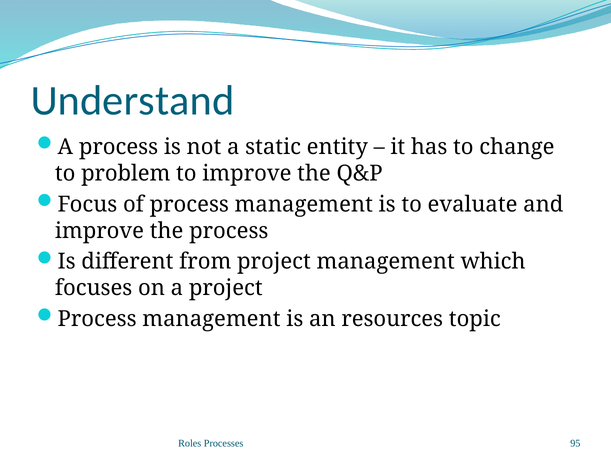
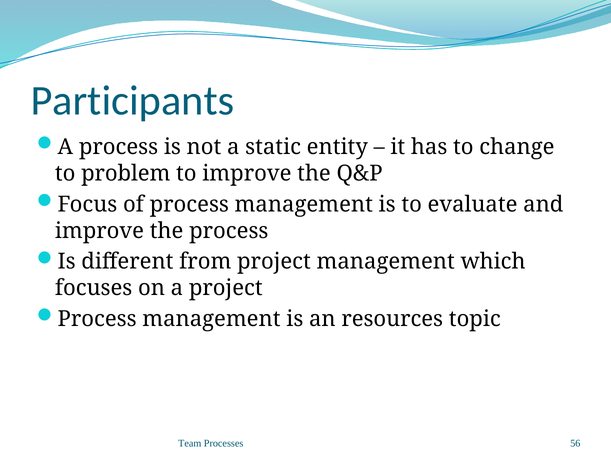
Understand: Understand -> Participants
Roles: Roles -> Team
95: 95 -> 56
